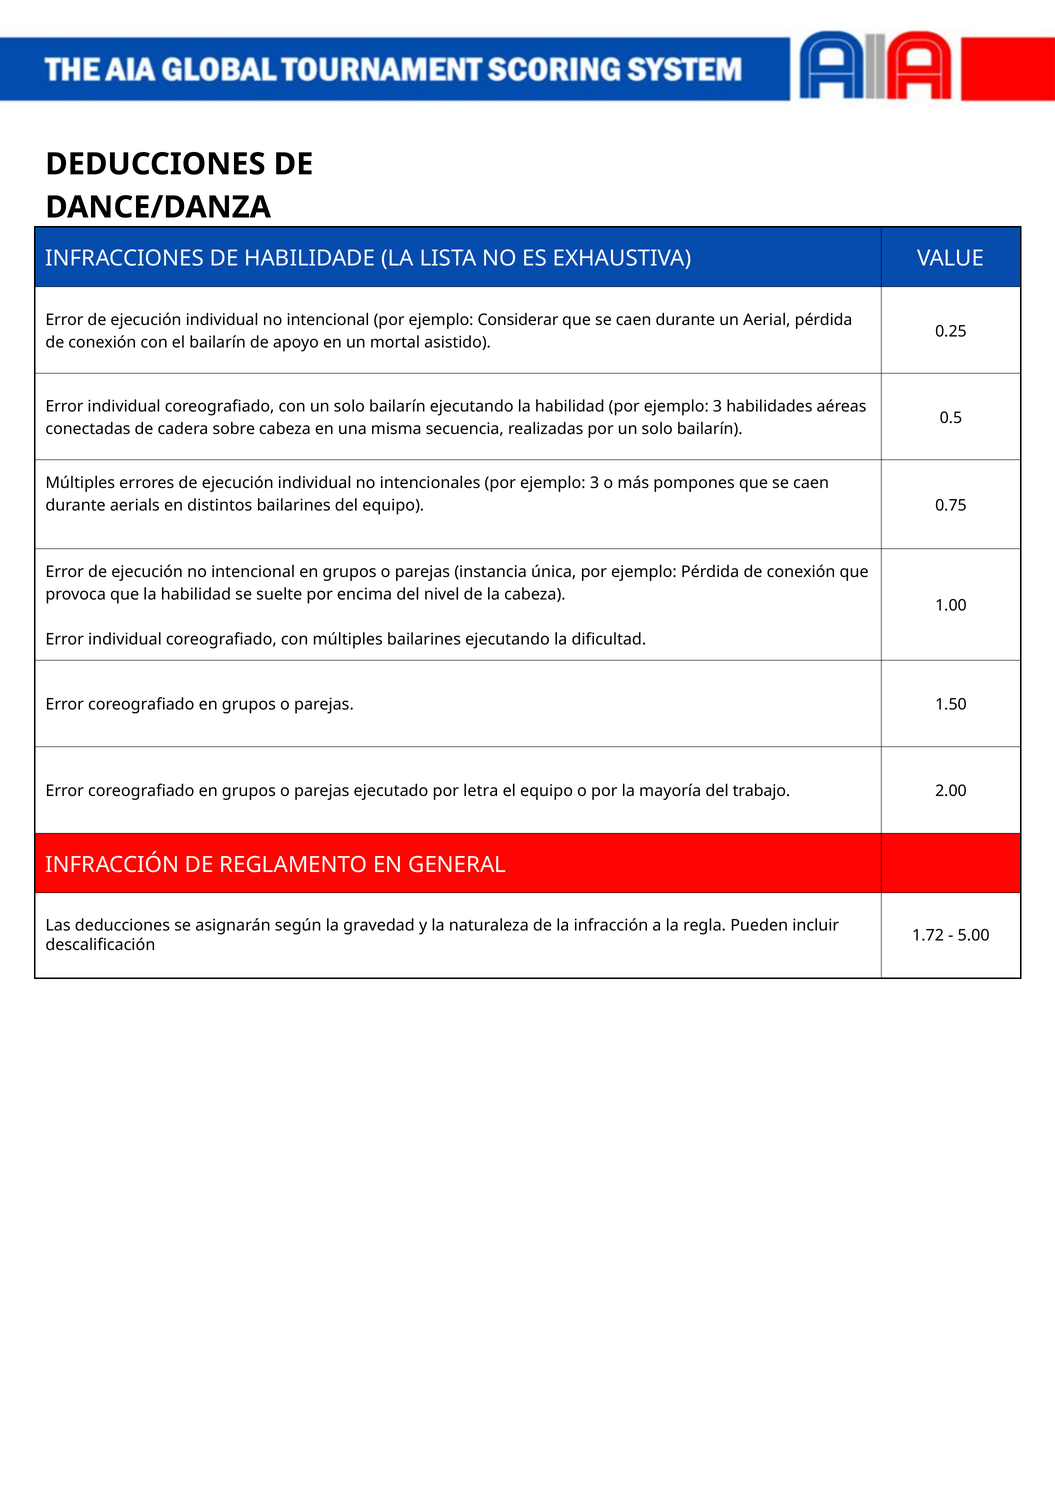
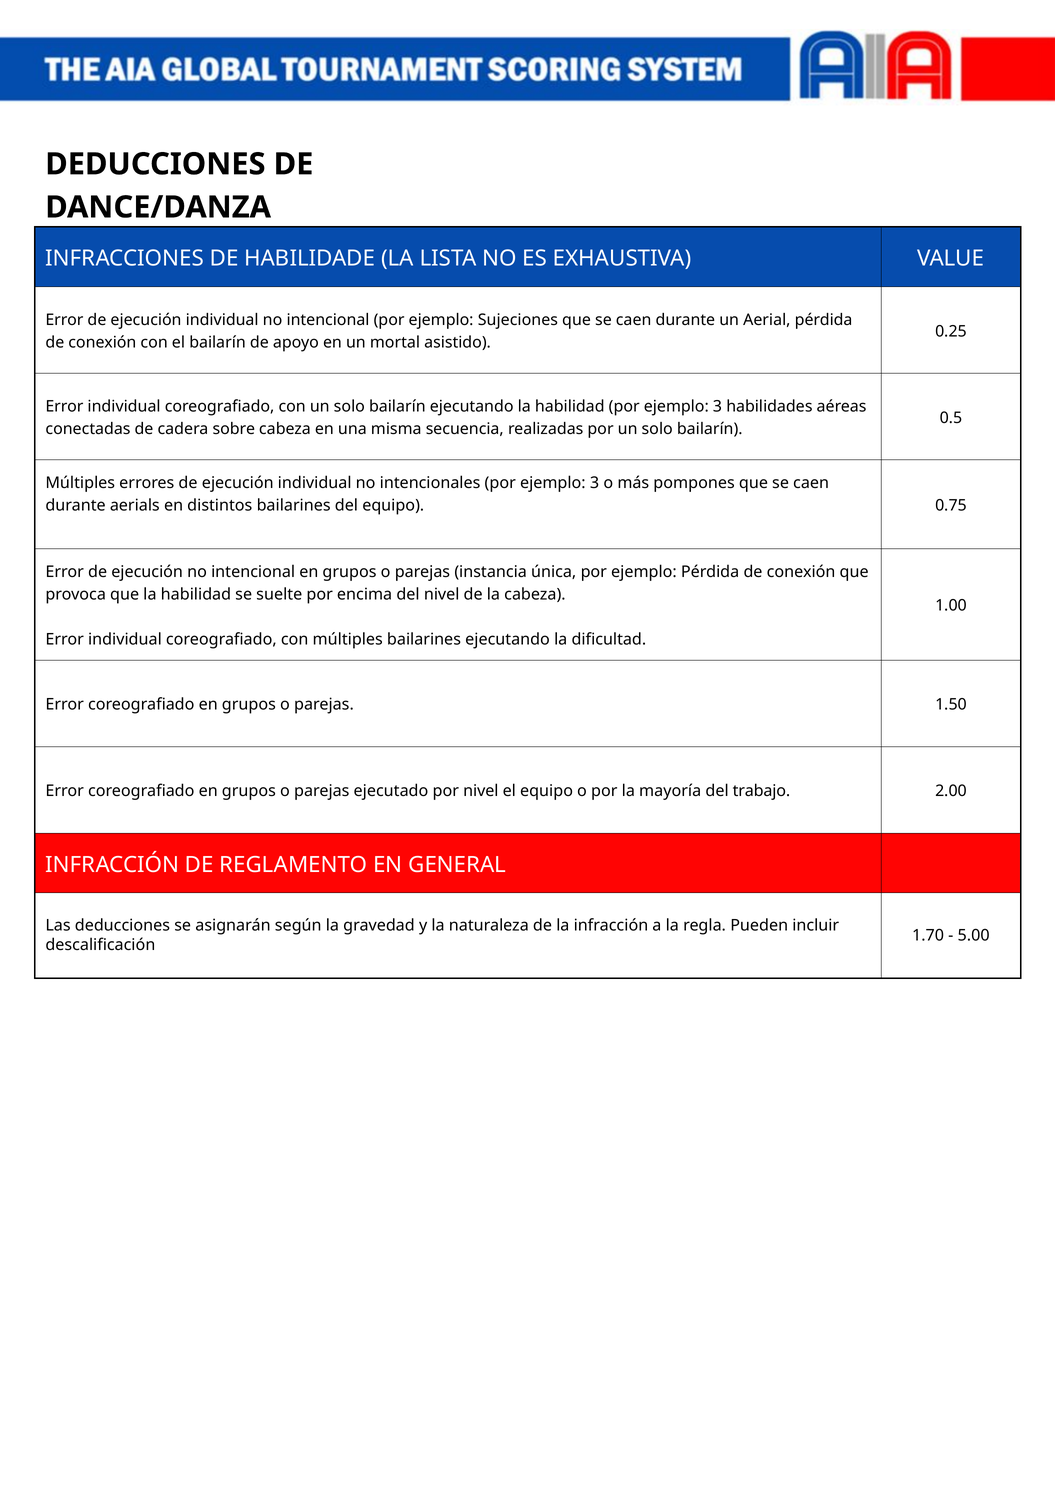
Considerar: Considerar -> Sujeciones
por letra: letra -> nivel
1.72: 1.72 -> 1.70
